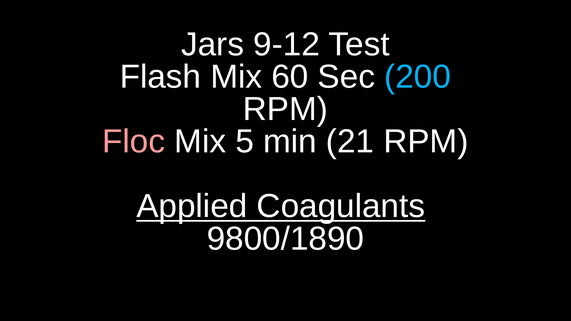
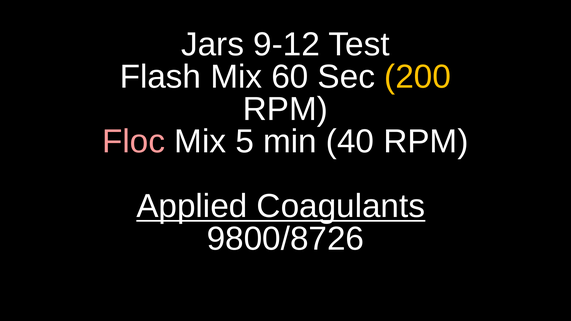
200 colour: light blue -> yellow
21: 21 -> 40
9800/1890: 9800/1890 -> 9800/8726
